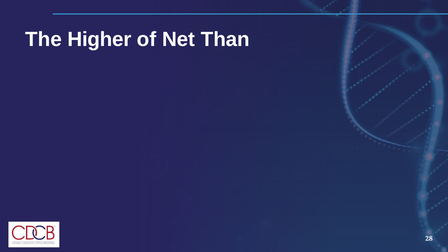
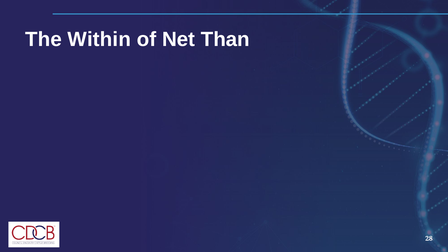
Higher: Higher -> Within
